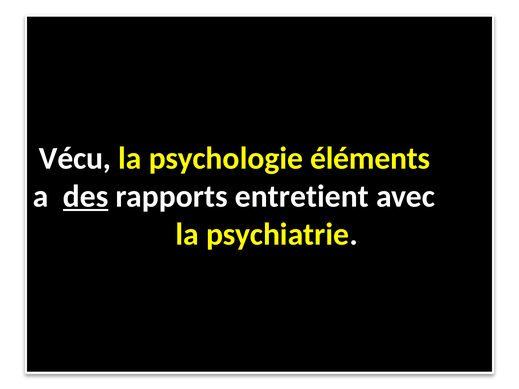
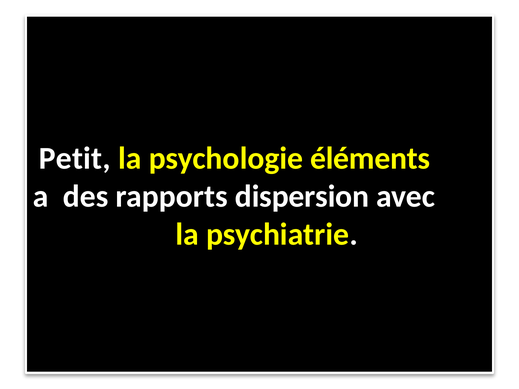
Vécu: Vécu -> Petit
des underline: present -> none
entretient: entretient -> dispersion
